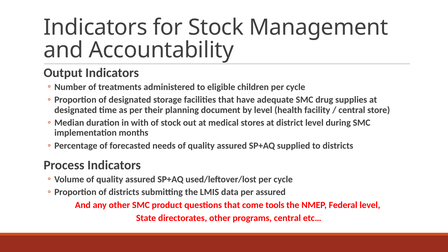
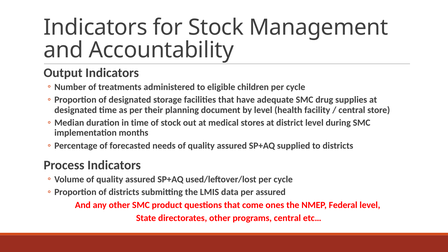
in with: with -> time
tools: tools -> ones
